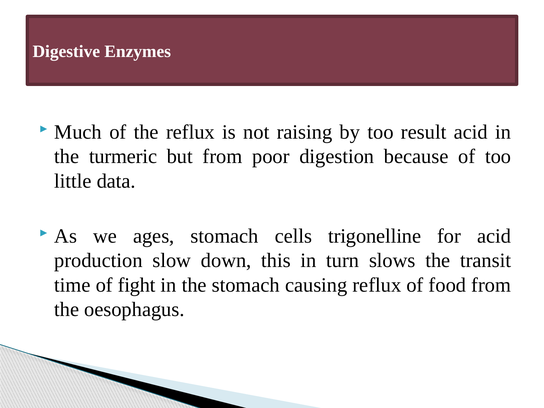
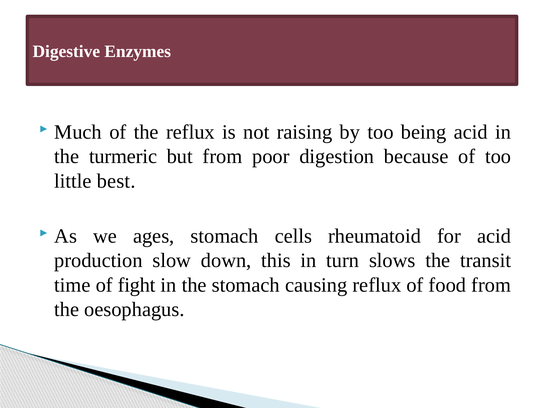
result: result -> being
data: data -> best
trigonelline: trigonelline -> rheumatoid
